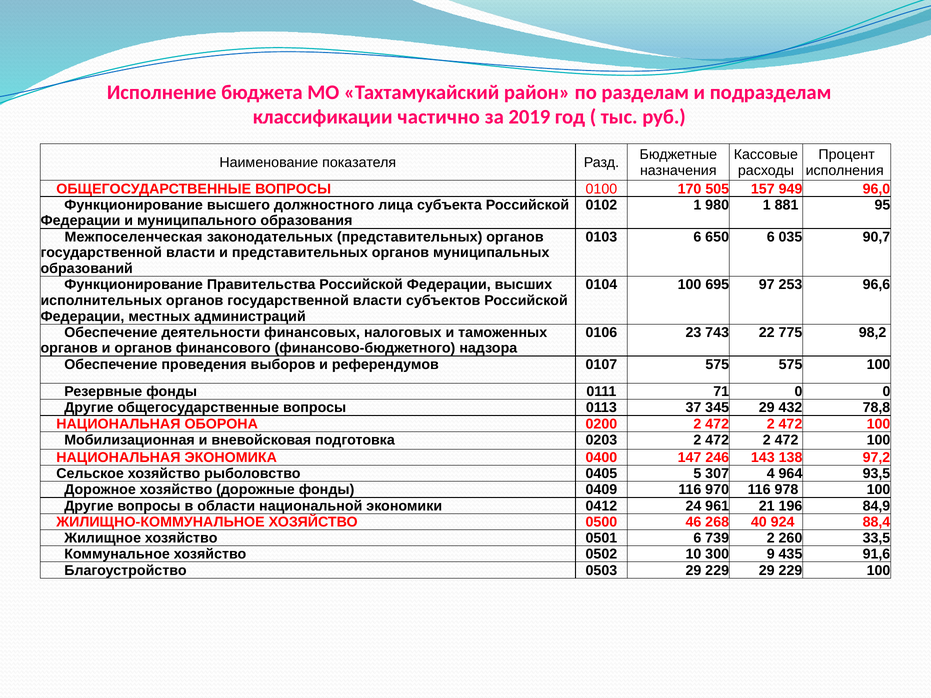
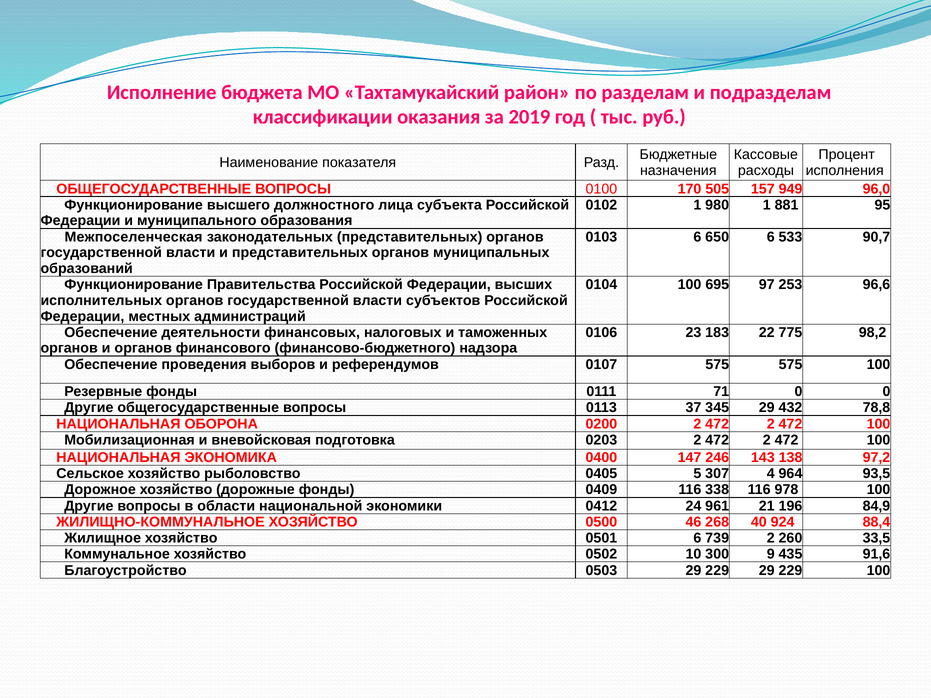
частично: частично -> оказания
035: 035 -> 533
743: 743 -> 183
970: 970 -> 338
